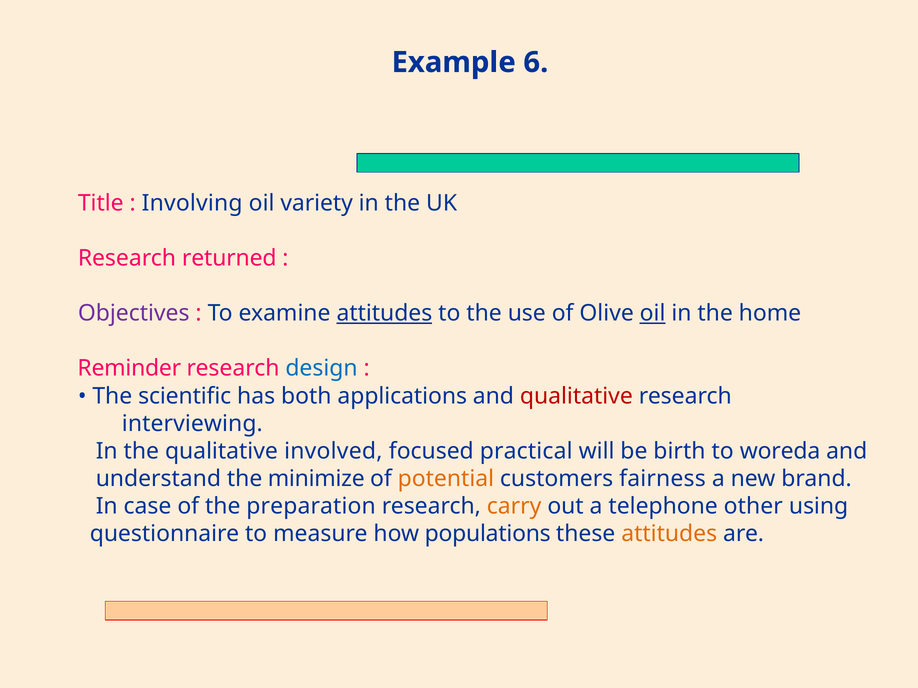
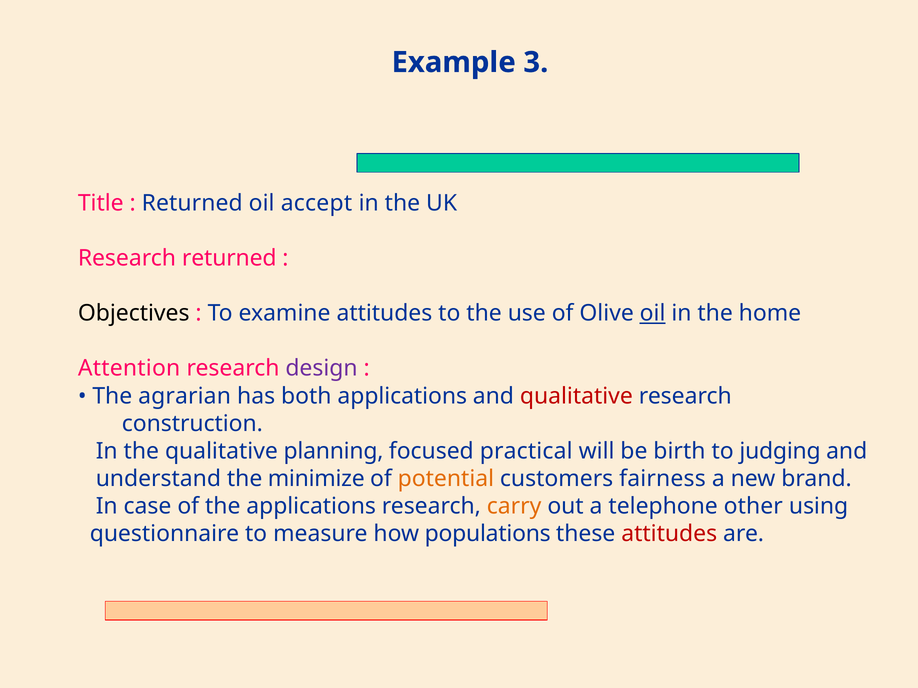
6: 6 -> 3
Involving at (192, 203): Involving -> Returned
variety: variety -> accept
Objectives colour: purple -> black
attitudes at (384, 314) underline: present -> none
Reminder: Reminder -> Attention
design colour: blue -> purple
scientific: scientific -> agrarian
interviewing: interviewing -> construction
involved: involved -> planning
woreda: woreda -> judging
the preparation: preparation -> applications
attitudes at (669, 534) colour: orange -> red
